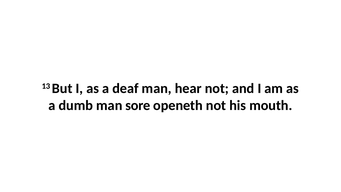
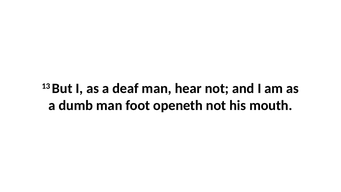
sore: sore -> foot
